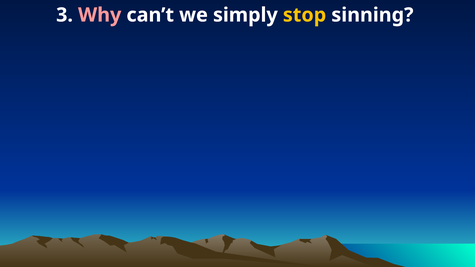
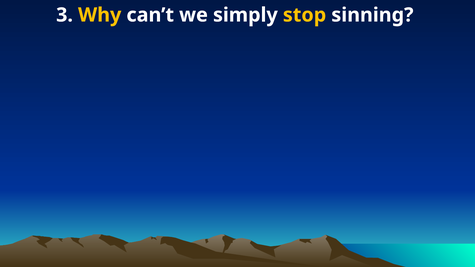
Why colour: pink -> yellow
